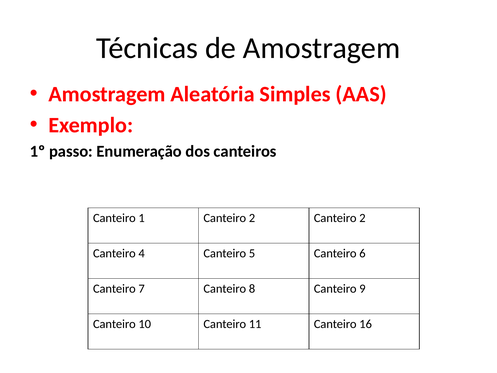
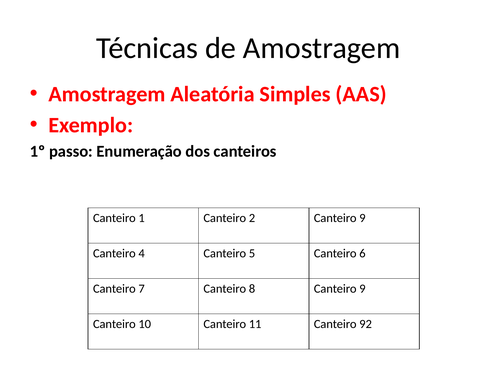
2 Canteiro 2: 2 -> 9
16: 16 -> 92
